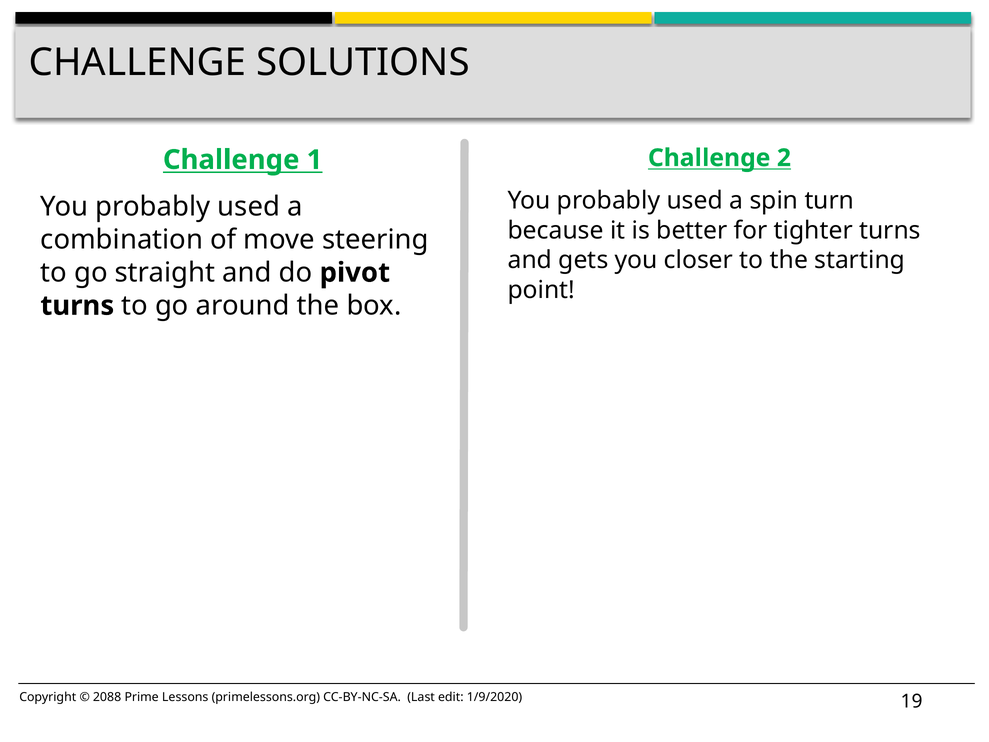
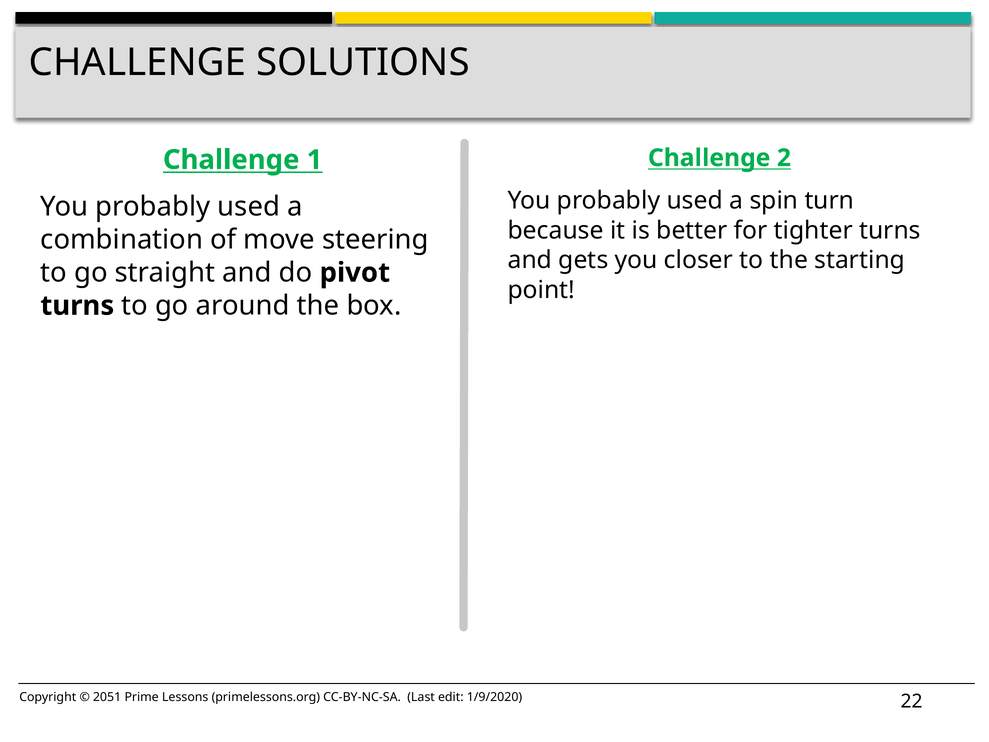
2088: 2088 -> 2051
19: 19 -> 22
